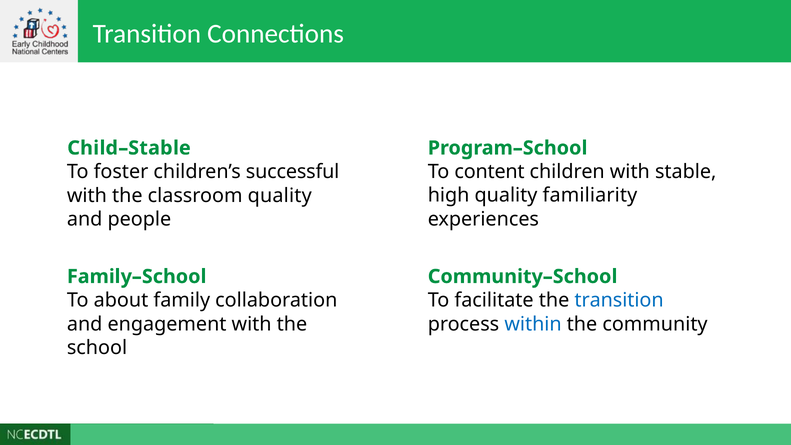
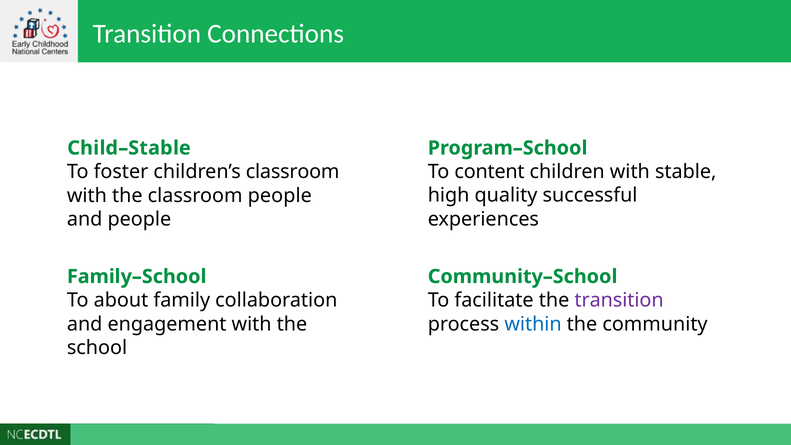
children’s successful: successful -> classroom
classroom quality: quality -> people
familiarity: familiarity -> successful
transition at (619, 300) colour: blue -> purple
